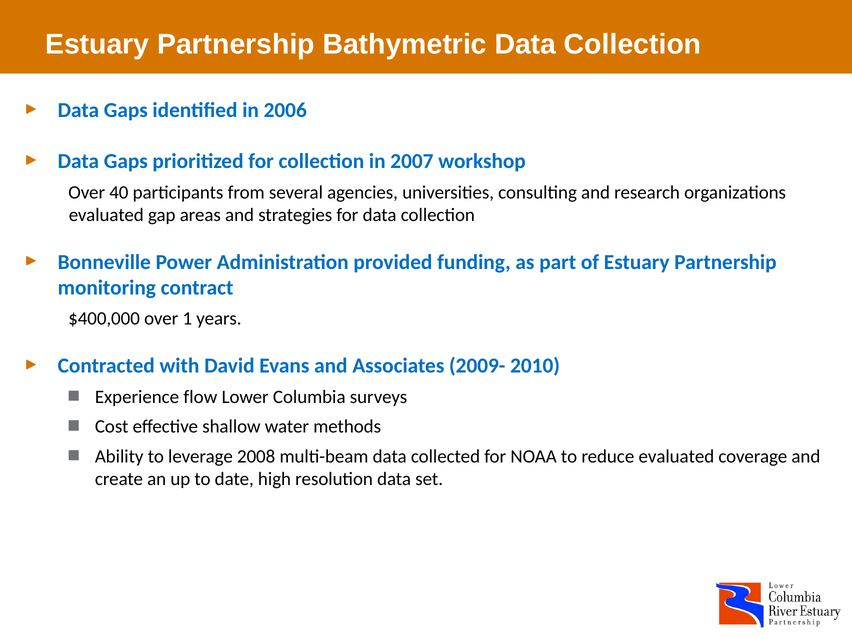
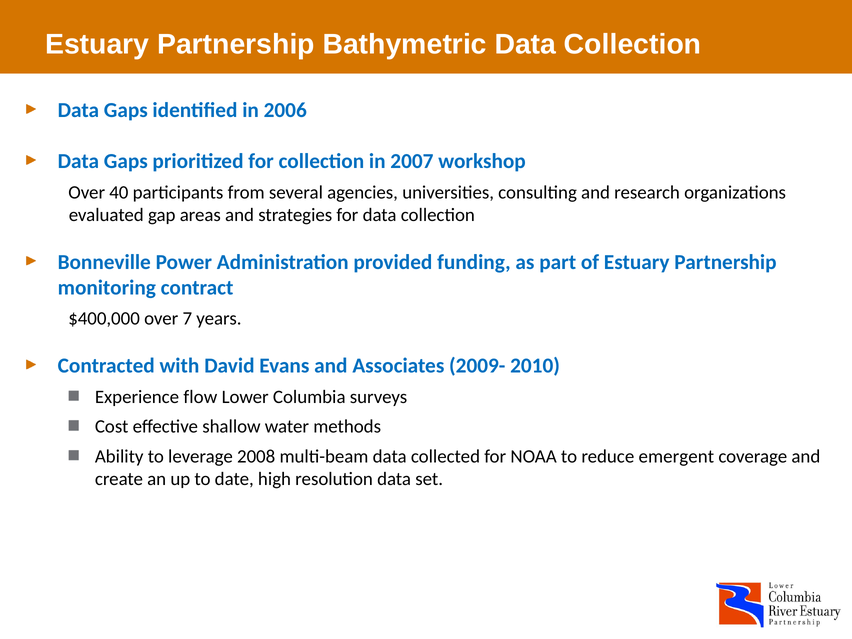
1: 1 -> 7
reduce evaluated: evaluated -> emergent
